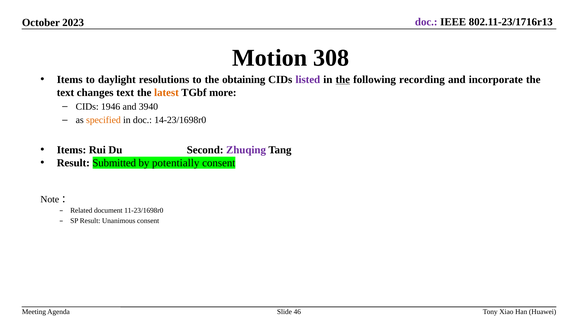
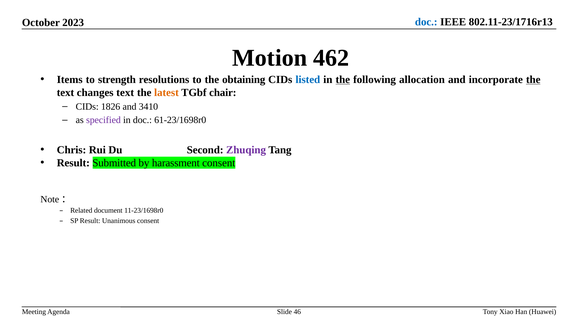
doc at (426, 22) colour: purple -> blue
308: 308 -> 462
daylight: daylight -> strength
listed colour: purple -> blue
recording: recording -> allocation
the at (533, 80) underline: none -> present
more: more -> chair
1946: 1946 -> 1826
3940: 3940 -> 3410
specified colour: orange -> purple
14-23/1698r0: 14-23/1698r0 -> 61-23/1698r0
Items at (71, 150): Items -> Chris
potentially: potentially -> harassment
